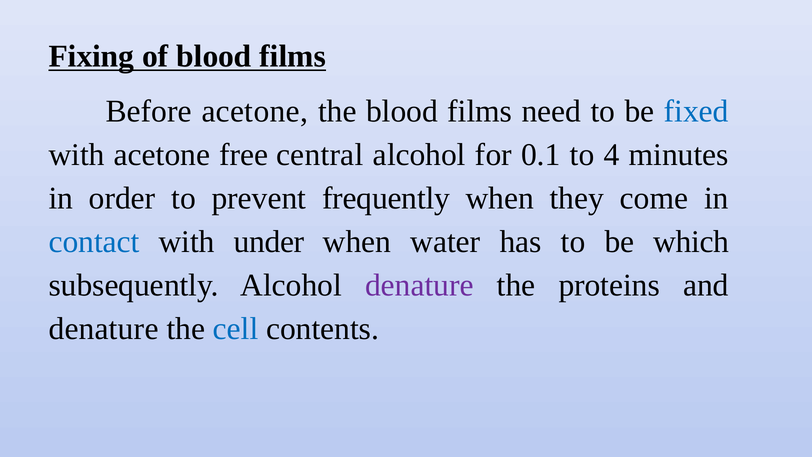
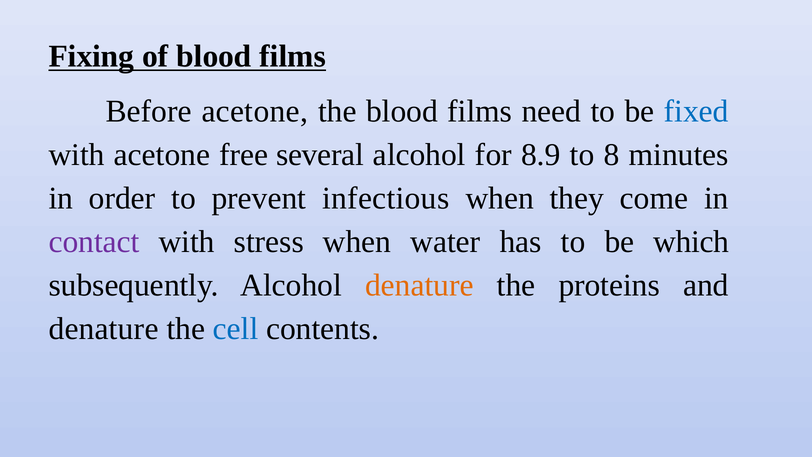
central: central -> several
0.1: 0.1 -> 8.9
4: 4 -> 8
frequently: frequently -> infectious
contact colour: blue -> purple
under: under -> stress
denature at (419, 285) colour: purple -> orange
